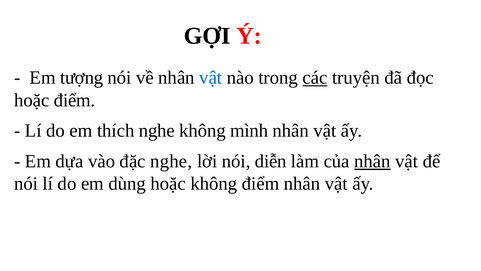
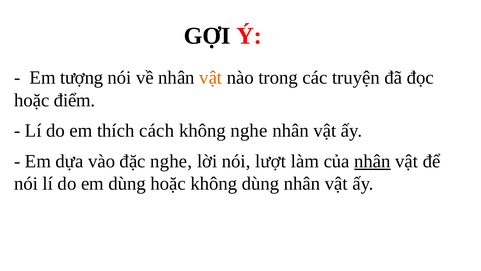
vật at (211, 78) colour: blue -> orange
các underline: present -> none
thích nghe: nghe -> cách
không mình: mình -> nghe
diễn: diễn -> lượt
không điểm: điểm -> dùng
